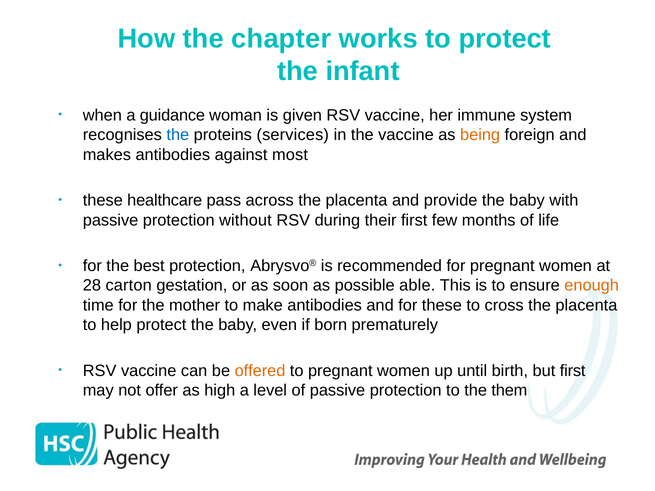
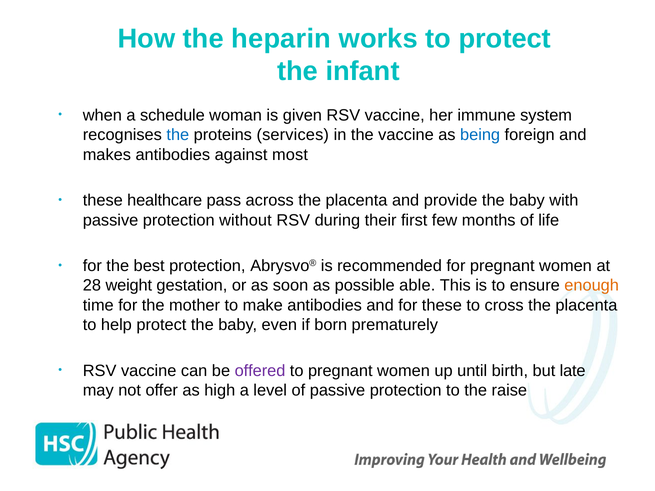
chapter: chapter -> heparin
guidance: guidance -> schedule
being colour: orange -> blue
carton: carton -> weight
offered colour: orange -> purple
but first: first -> late
them: them -> raise
